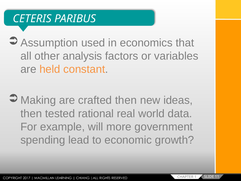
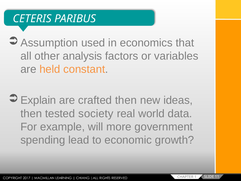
Making: Making -> Explain
rational: rational -> society
